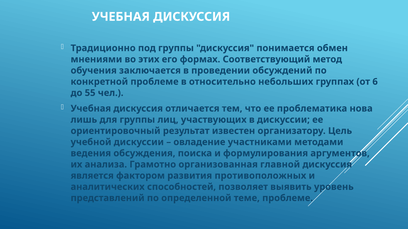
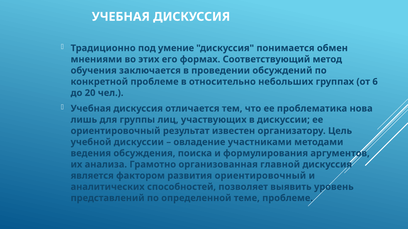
под группы: группы -> умение
55: 55 -> 20
развития противоположных: противоположных -> ориентировочный
